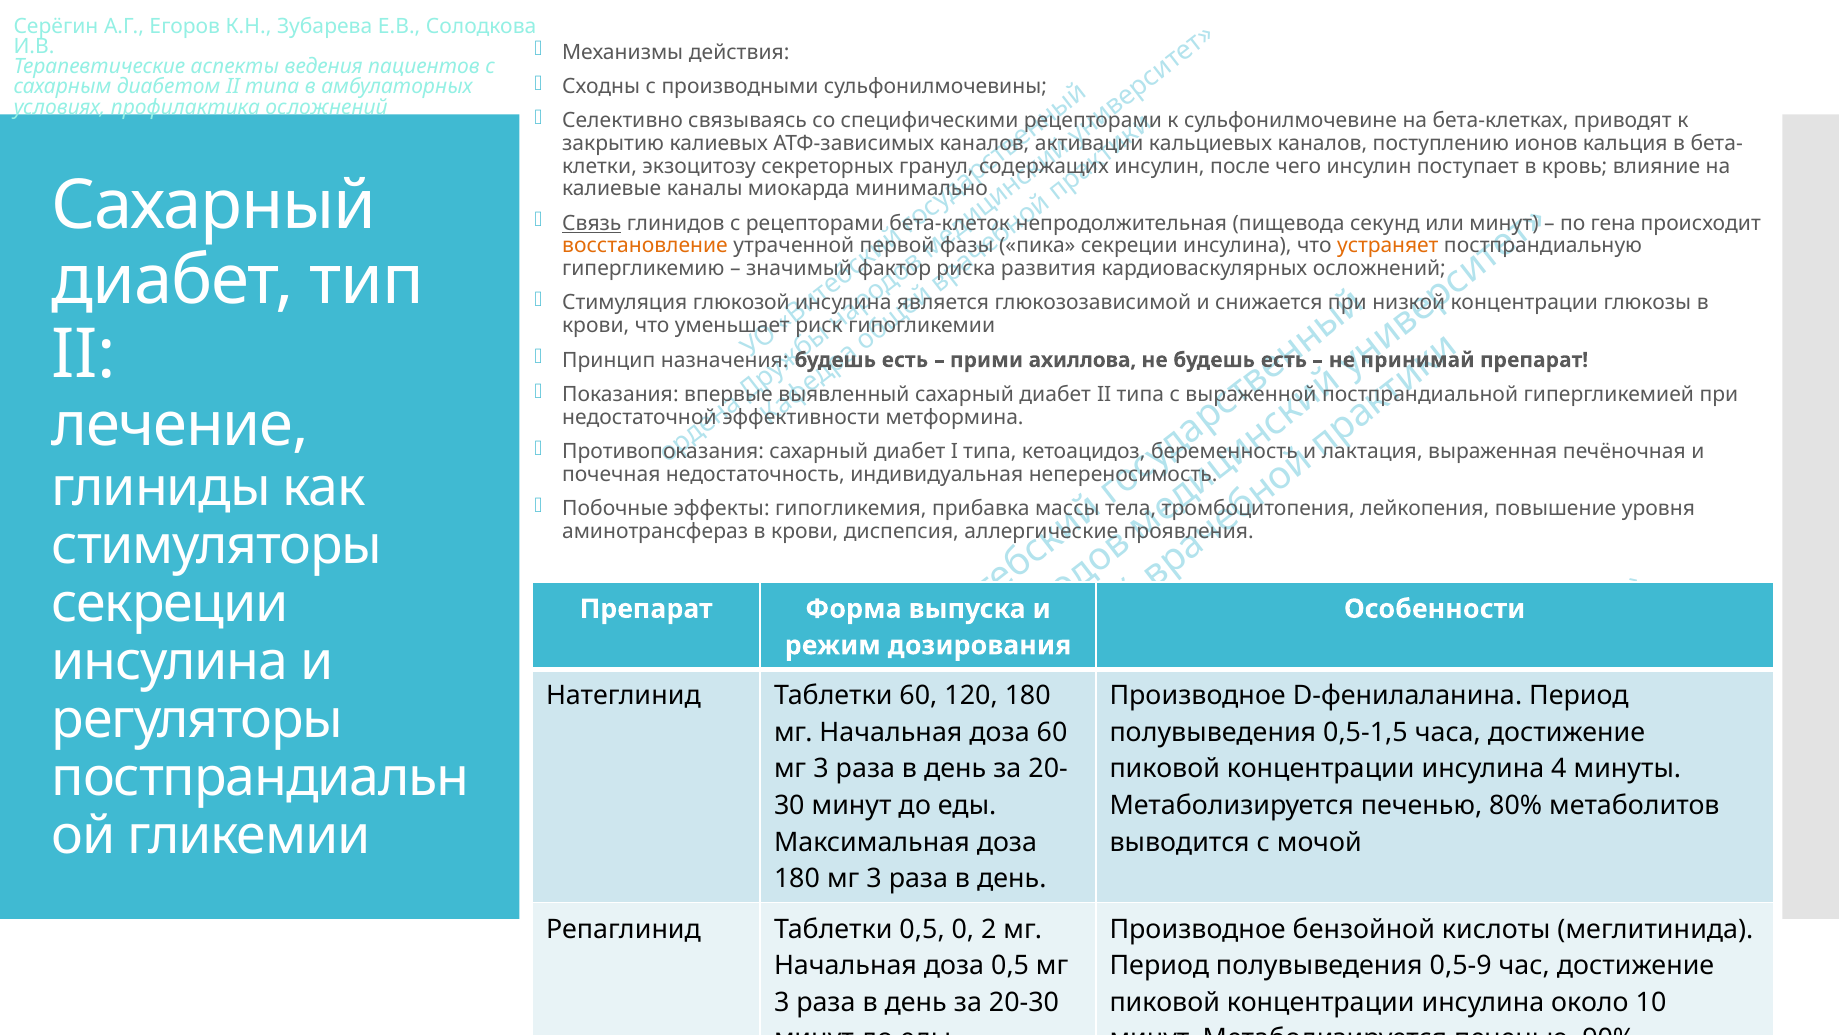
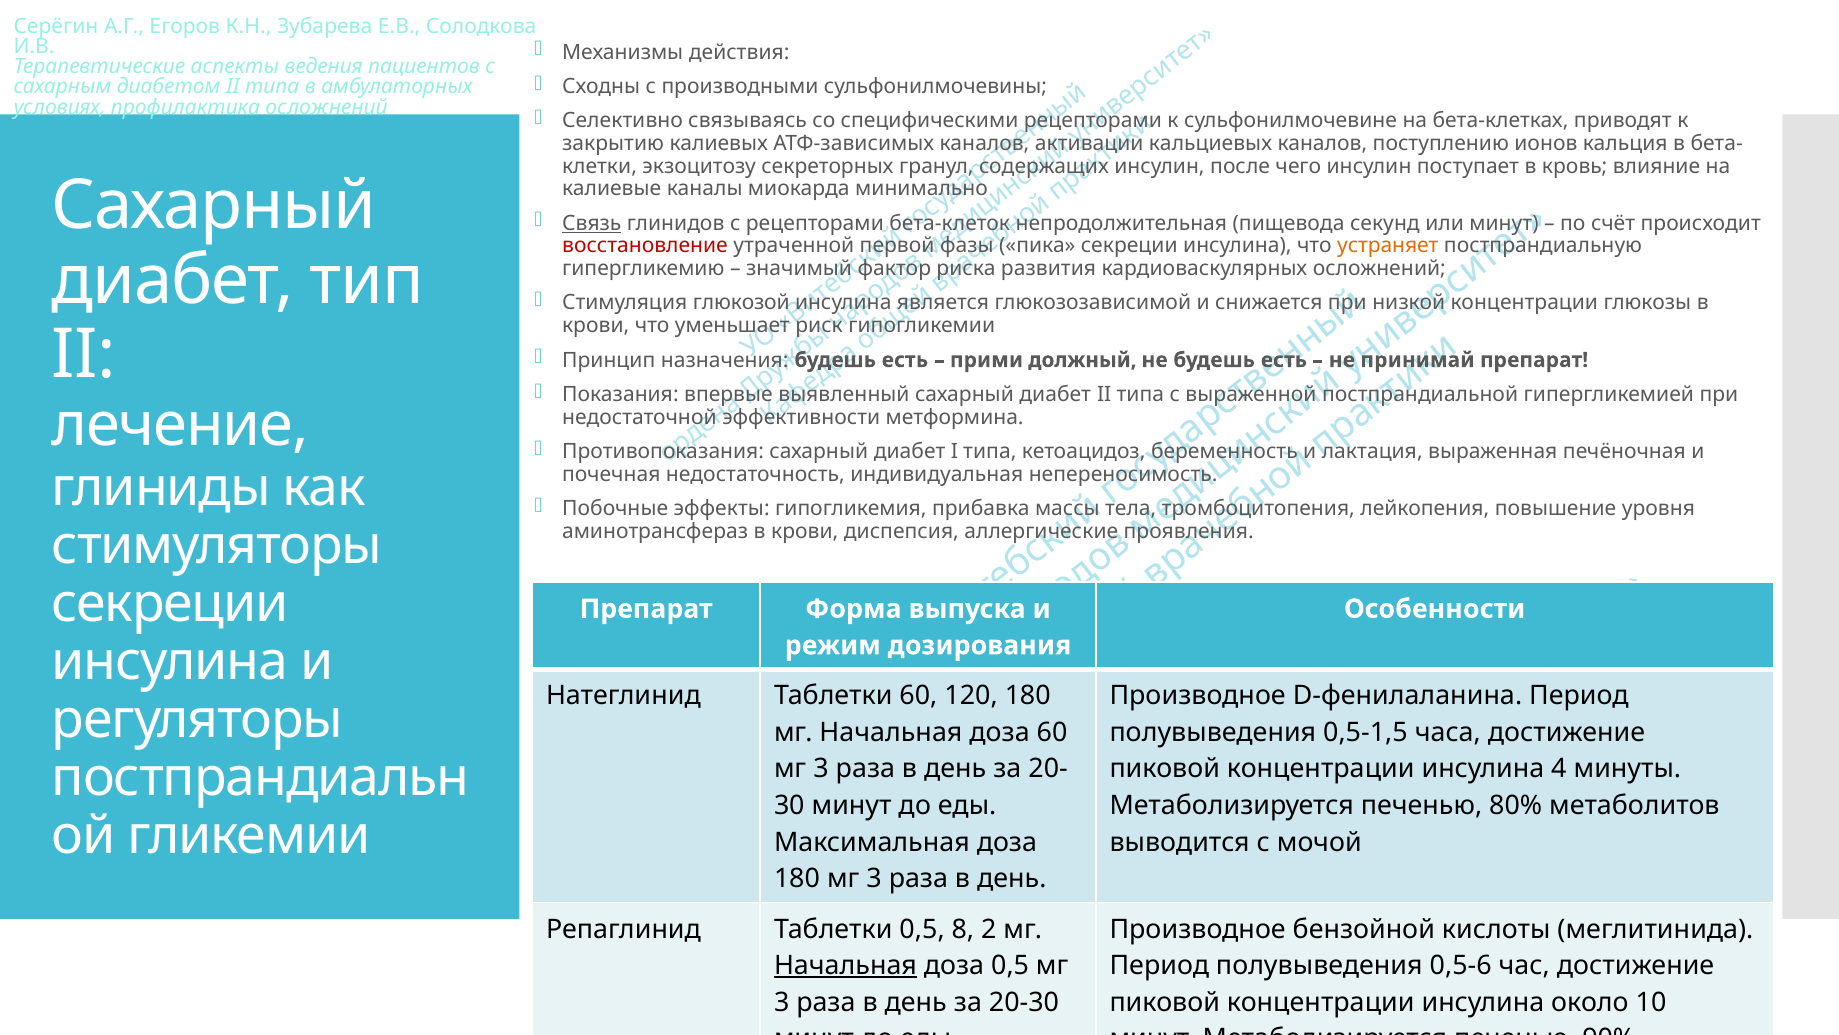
гена: гена -> счёт
восстановление colour: orange -> red
ахиллова: ахиллова -> должный
0: 0 -> 8
Начальная at (845, 965) underline: none -> present
0,5-9: 0,5-9 -> 0,5-6
